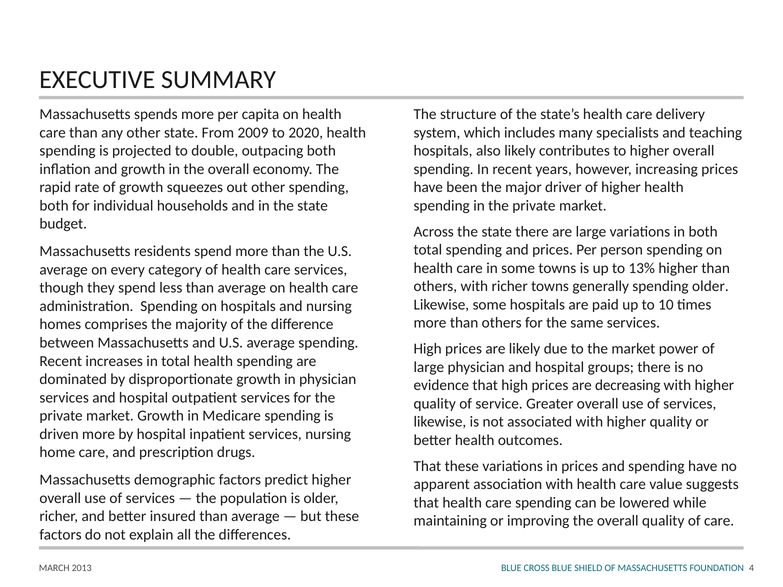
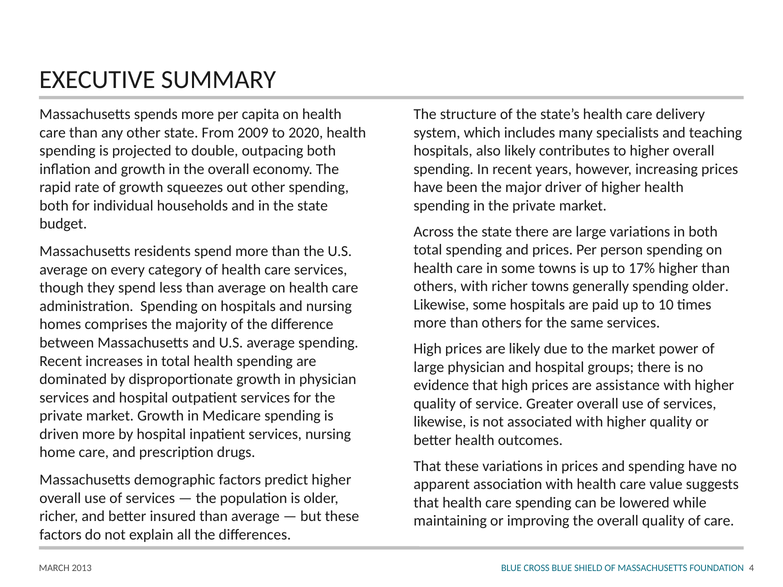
13%: 13% -> 17%
decreasing: decreasing -> assistance
